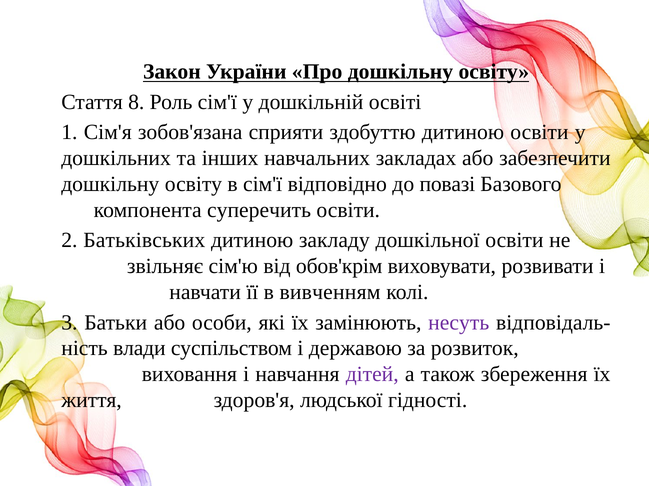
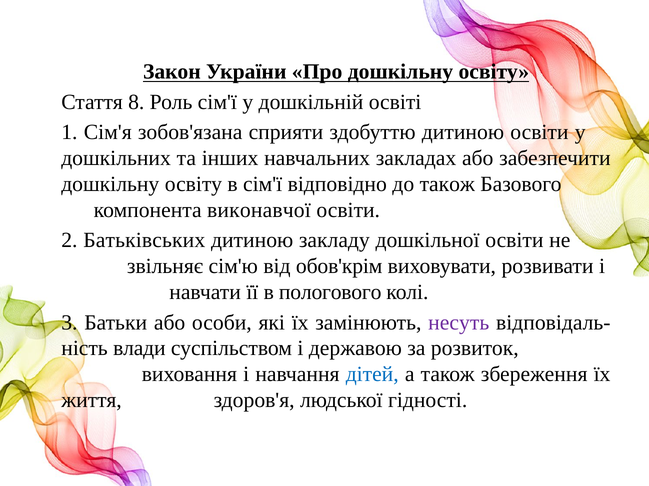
до повазі: повазі -> також
суперечить: суперечить -> виконавчої
вивченням: вивченням -> пологового
дітей colour: purple -> blue
